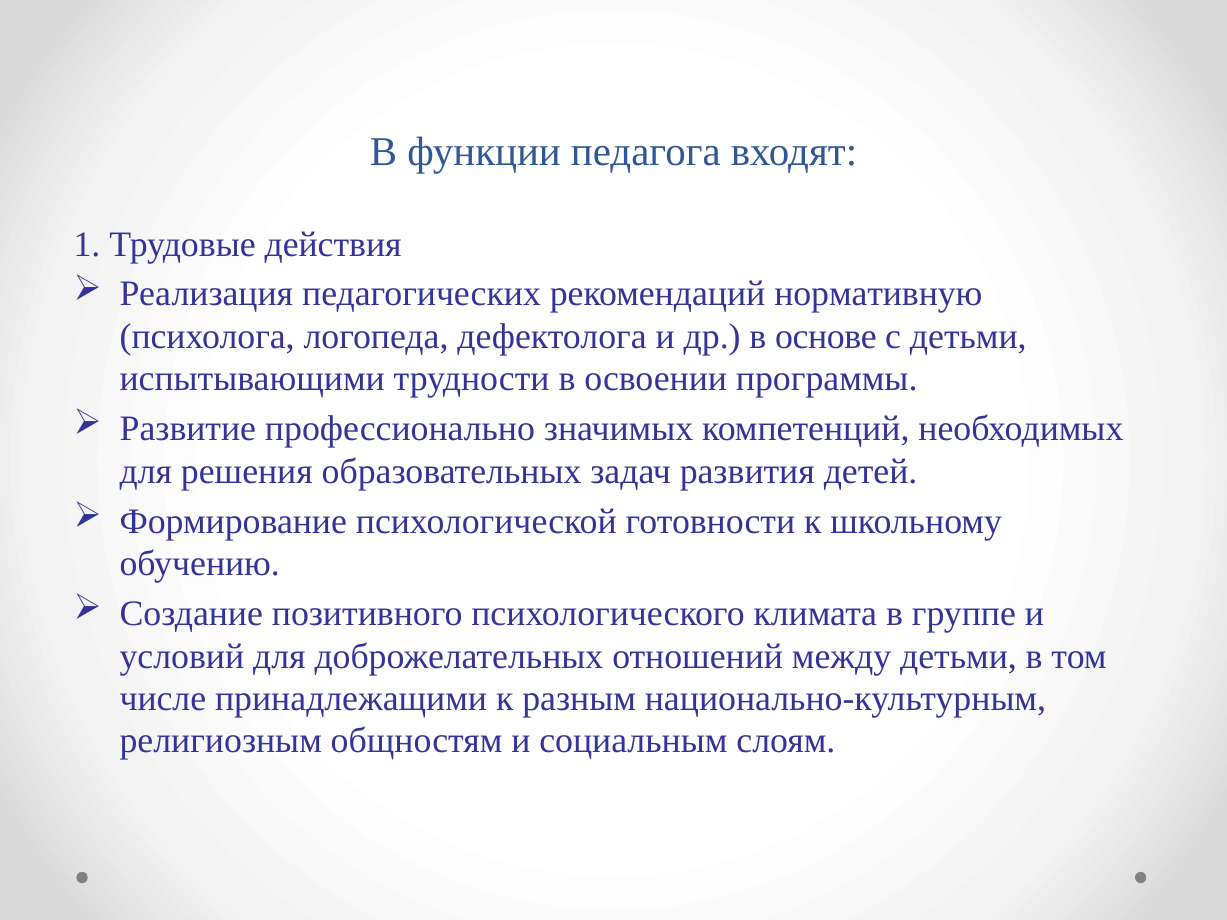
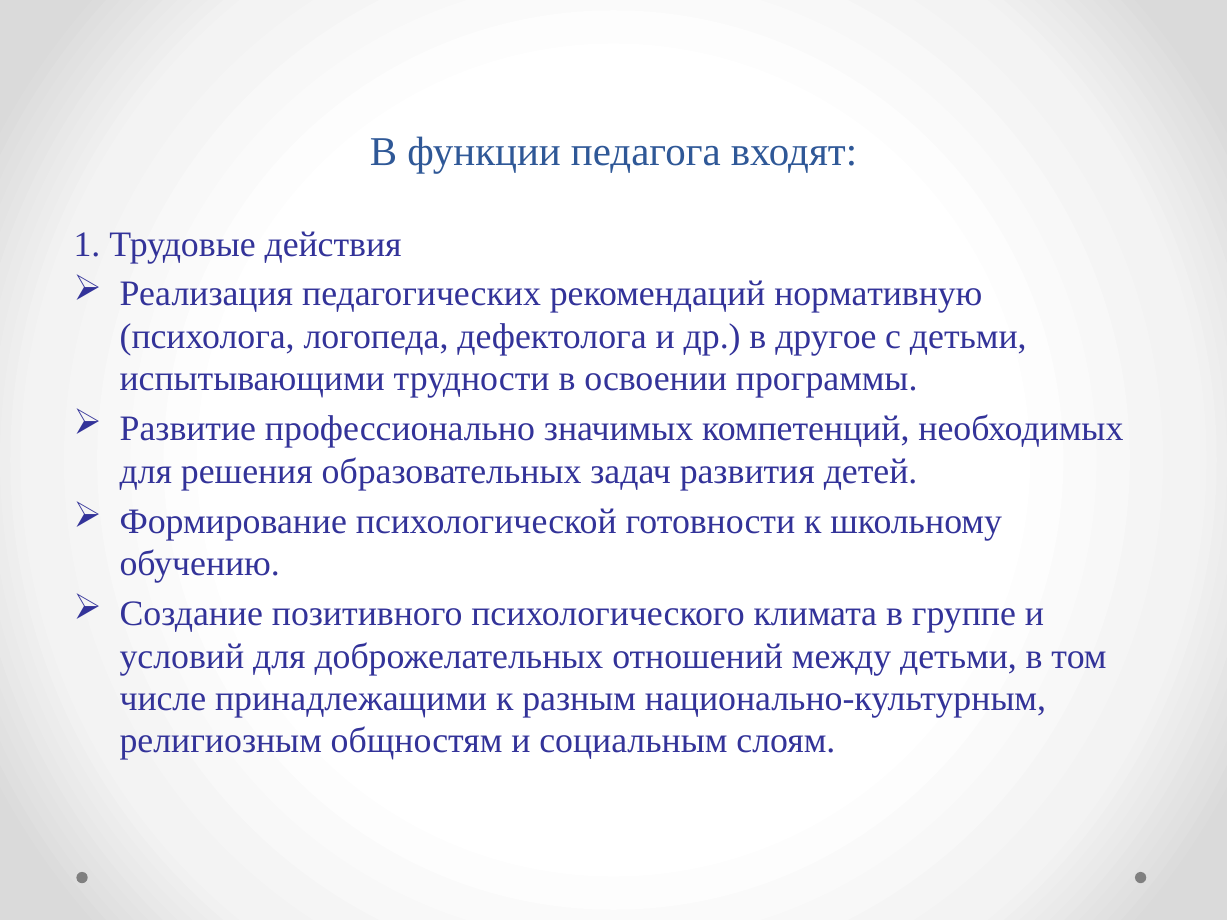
основе: основе -> другое
